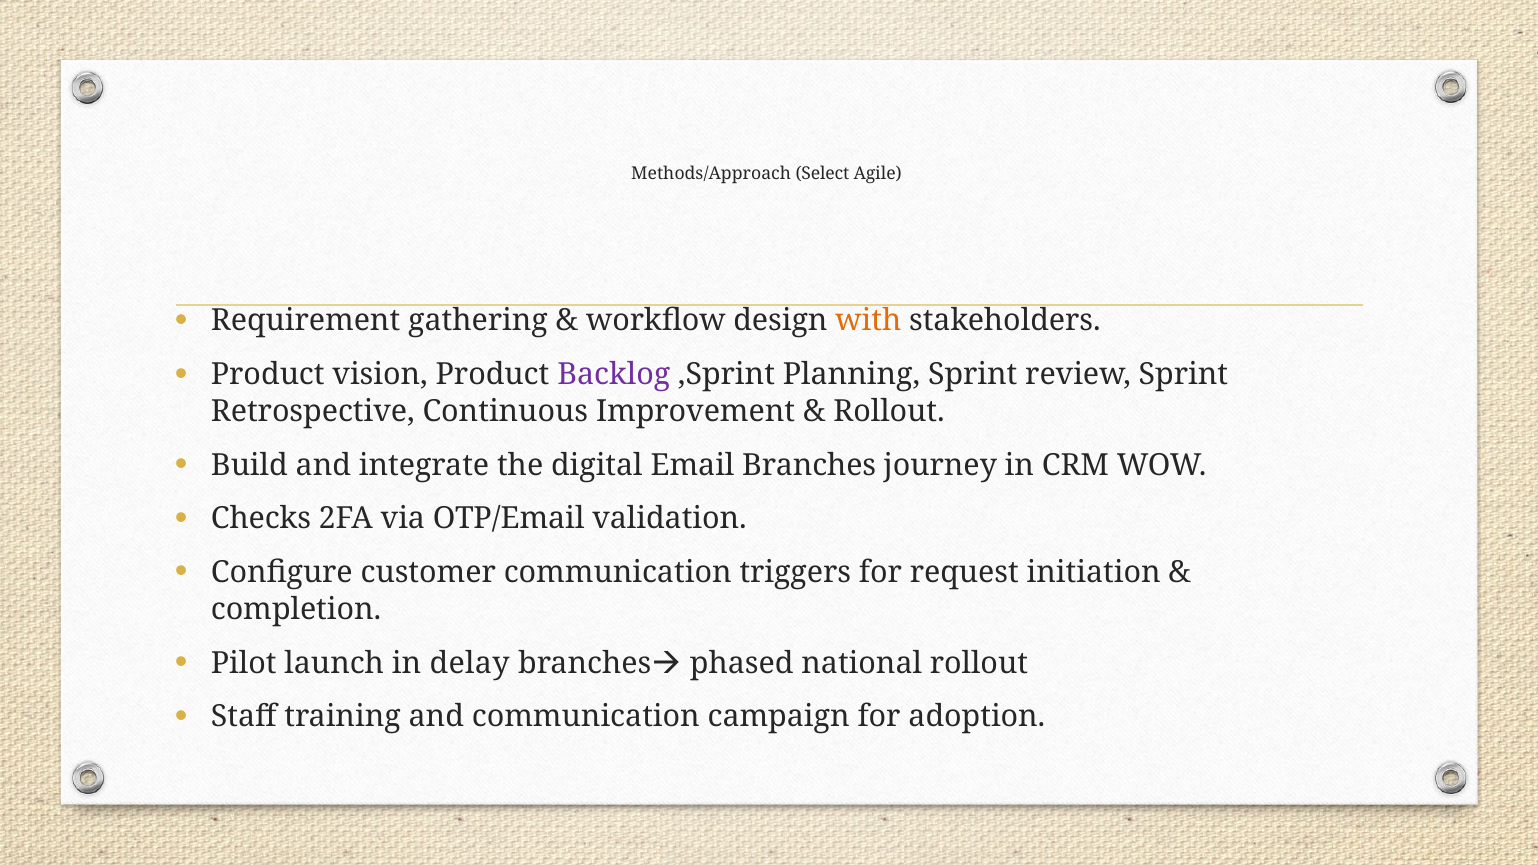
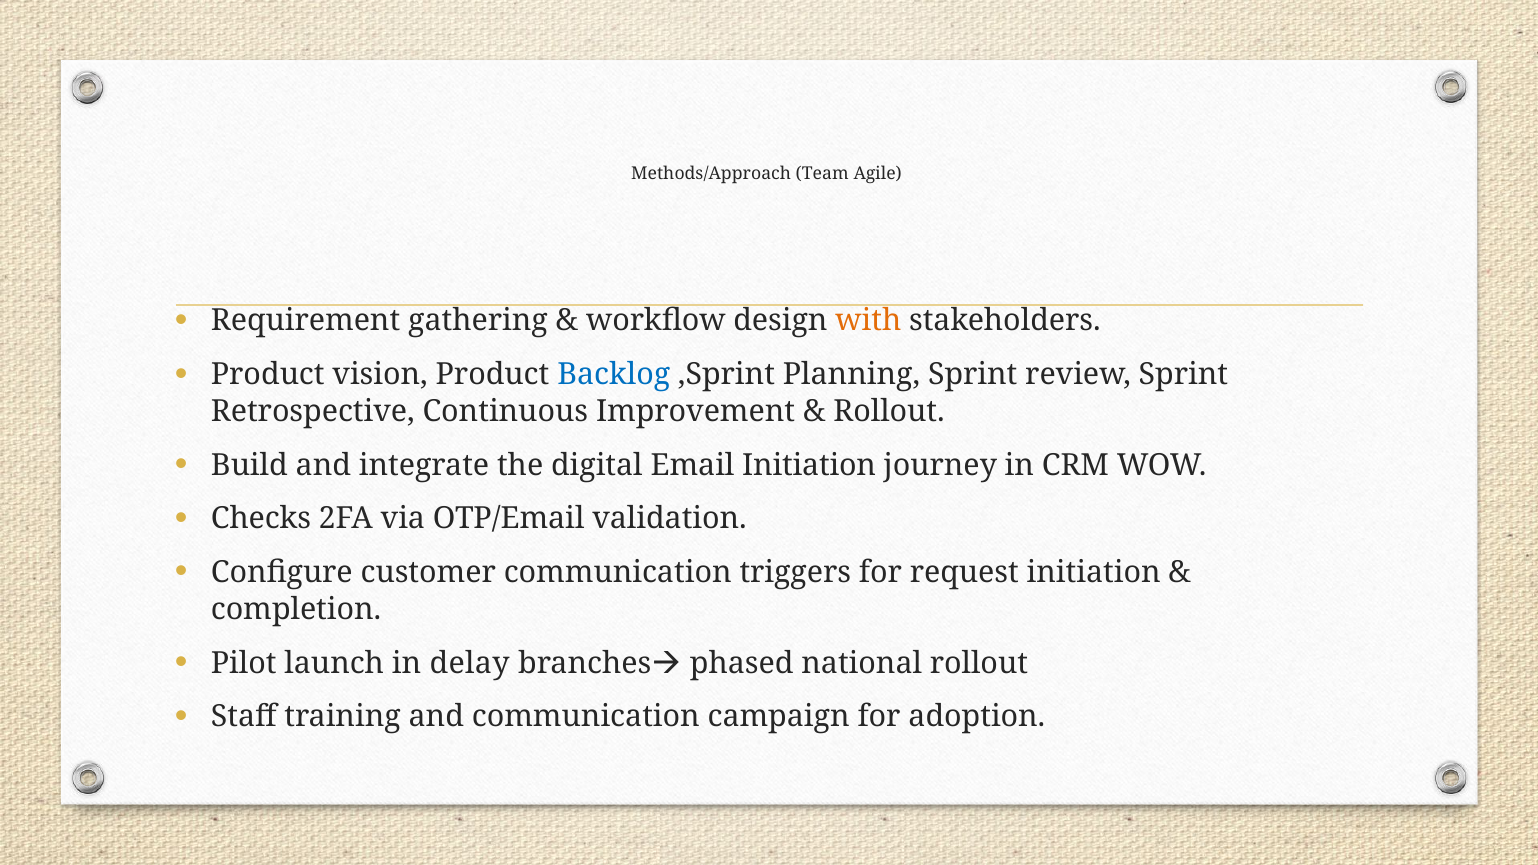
Select: Select -> Team
Backlog colour: purple -> blue
Email Branches: Branches -> Initiation
